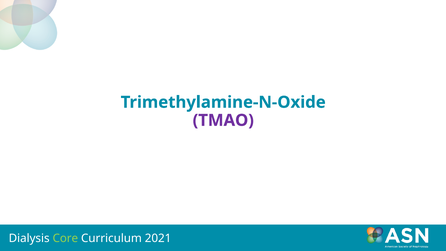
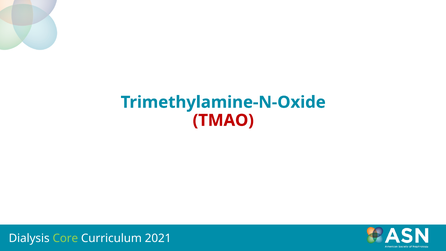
TMAO colour: purple -> red
